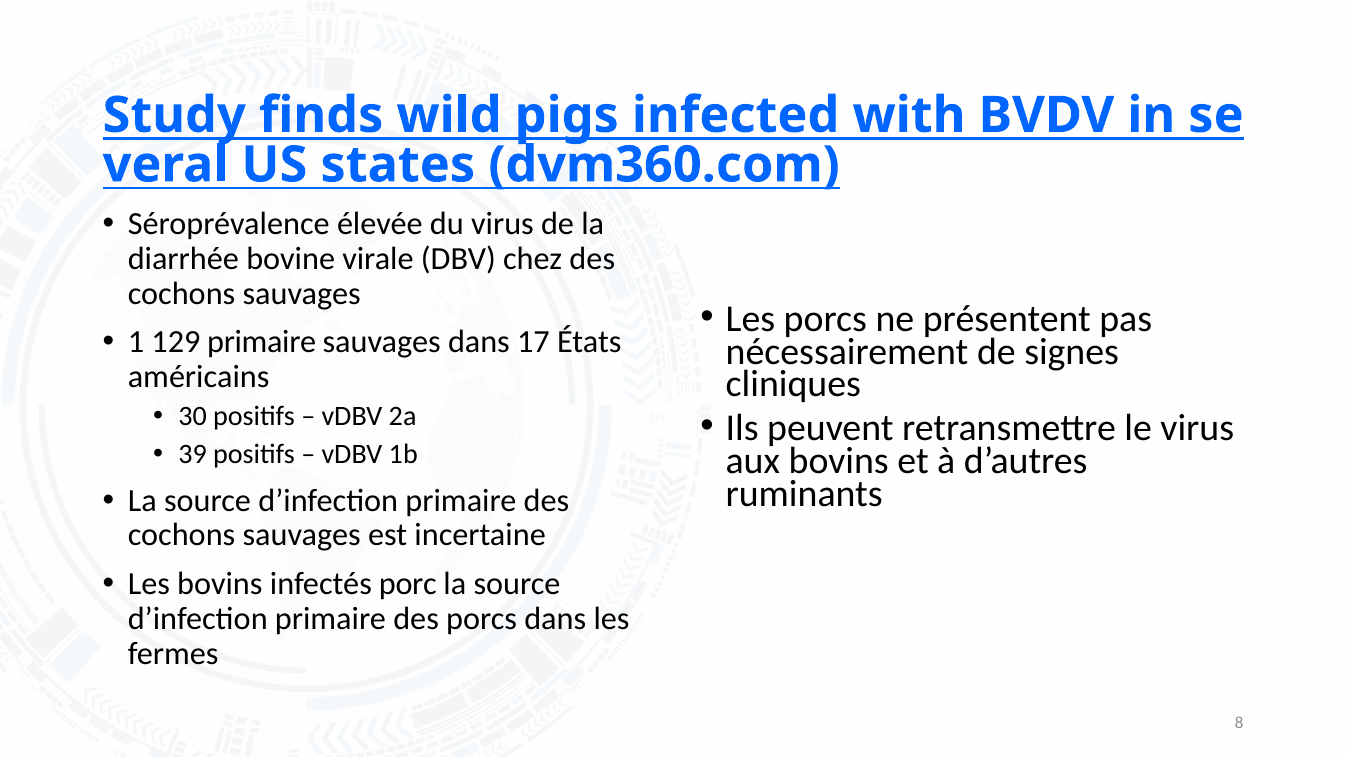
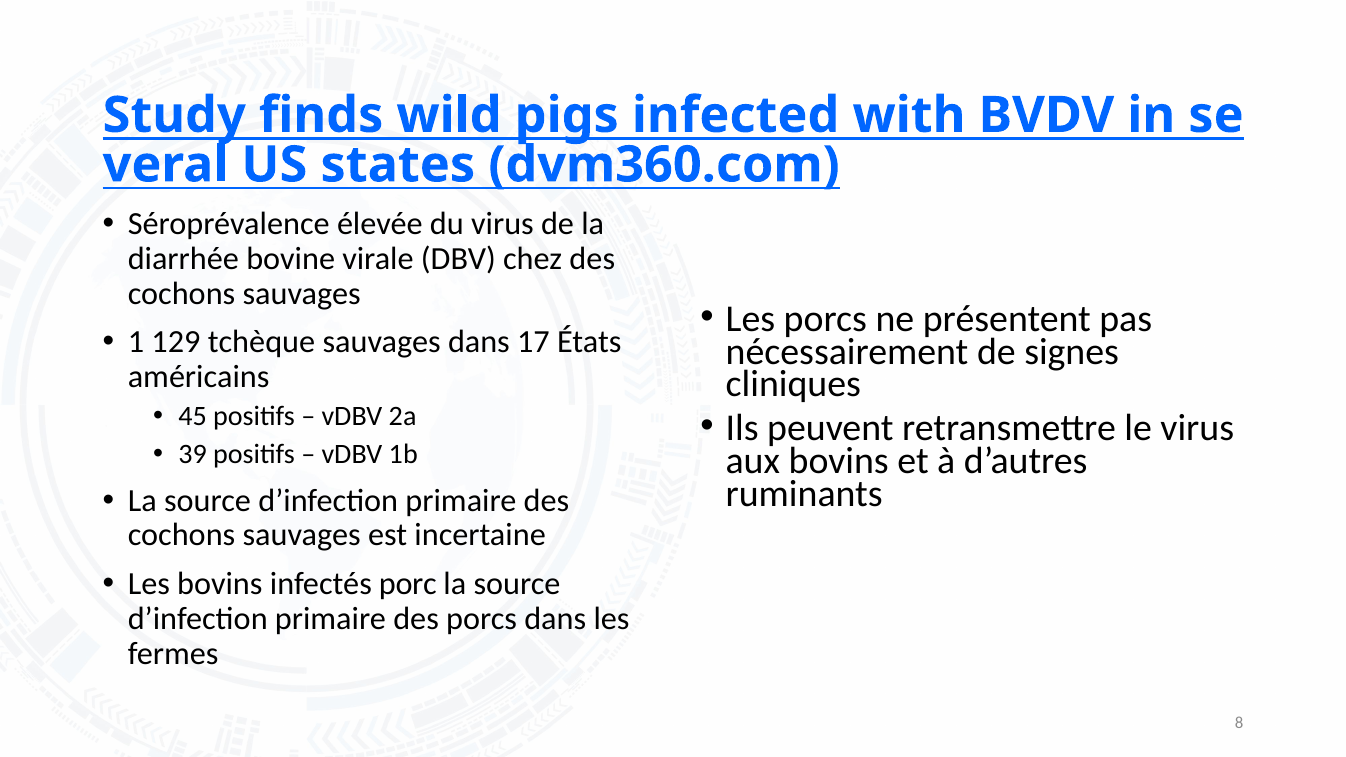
129 primaire: primaire -> tchèque
30: 30 -> 45
